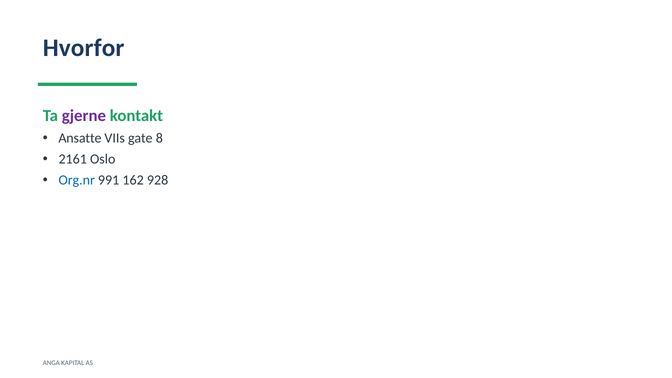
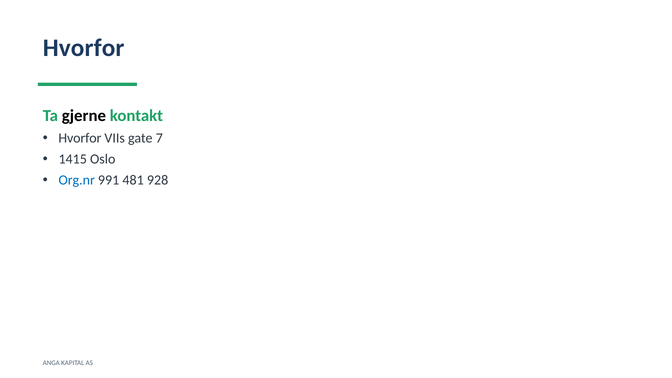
gjerne colour: purple -> black
Ansatte at (80, 138): Ansatte -> Hvorfor
8: 8 -> 7
2161: 2161 -> 1415
162: 162 -> 481
